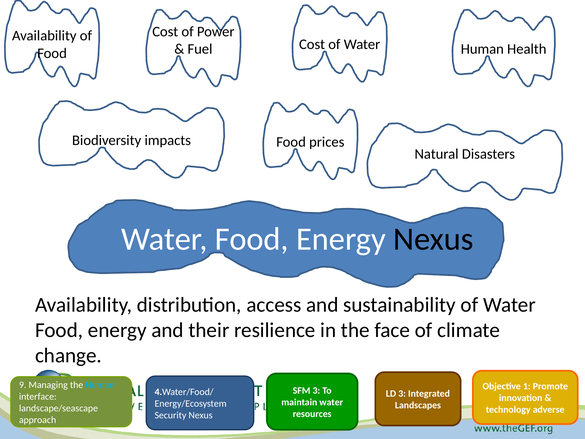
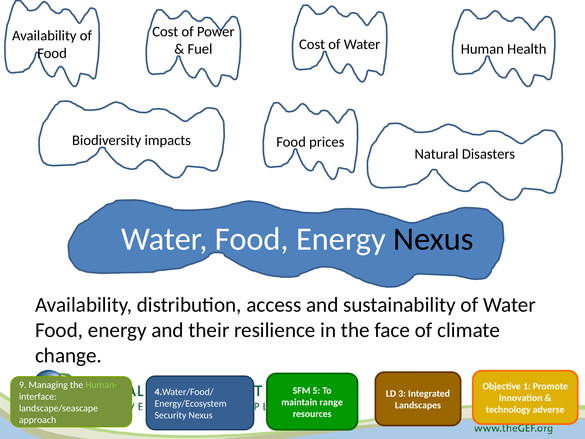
Human- colour: light blue -> light green
SFM 3: 3 -> 5
maintain water: water -> range
